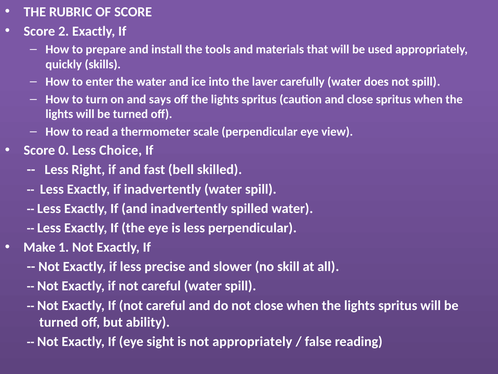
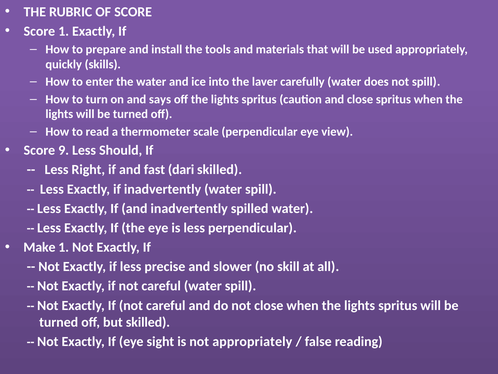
Score 2: 2 -> 1
0: 0 -> 9
Choice: Choice -> Should
bell: bell -> dari
but ability: ability -> skilled
